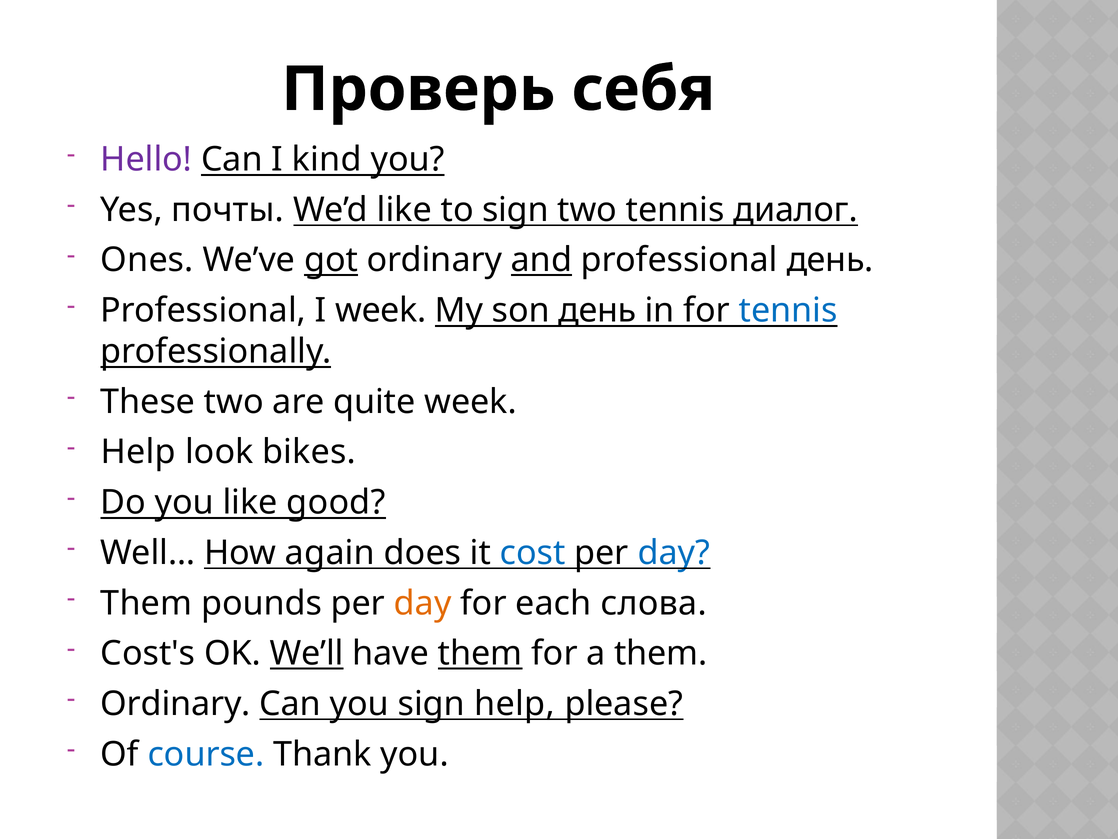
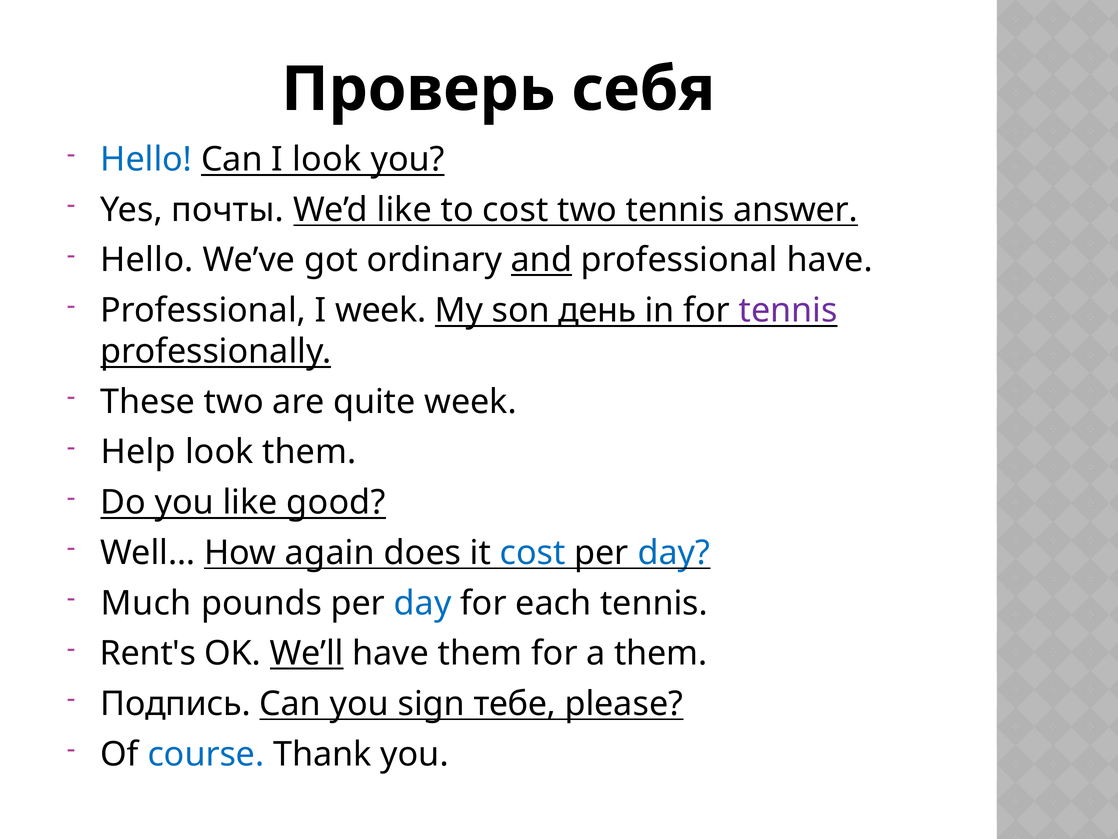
Hello at (146, 159) colour: purple -> blue
I kind: kind -> look
to sign: sign -> cost
диалог: диалог -> answer
Ones at (147, 260): Ones -> Hello
got underline: present -> none
professional день: день -> have
tennis at (788, 310) colour: blue -> purple
look bikes: bikes -> them
Them at (146, 603): Them -> Much
day at (423, 603) colour: orange -> blue
each слова: слова -> tennis
Cost's: Cost's -> Rent's
them at (480, 653) underline: present -> none
Ordinary at (175, 703): Ordinary -> Подпись
sign help: help -> тебе
